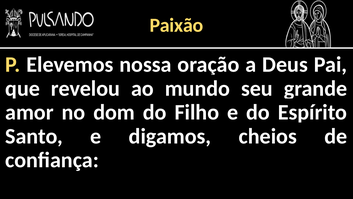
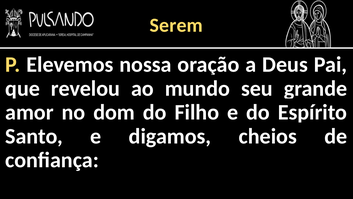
Paixão: Paixão -> Serem
